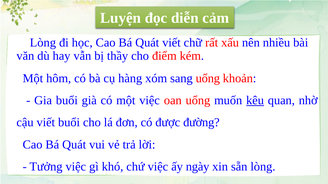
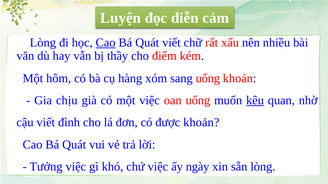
Cao at (106, 43) underline: none -> present
Gia buổi: buổi -> chịu
viết buổi: buổi -> đình
được đường: đường -> khoản
